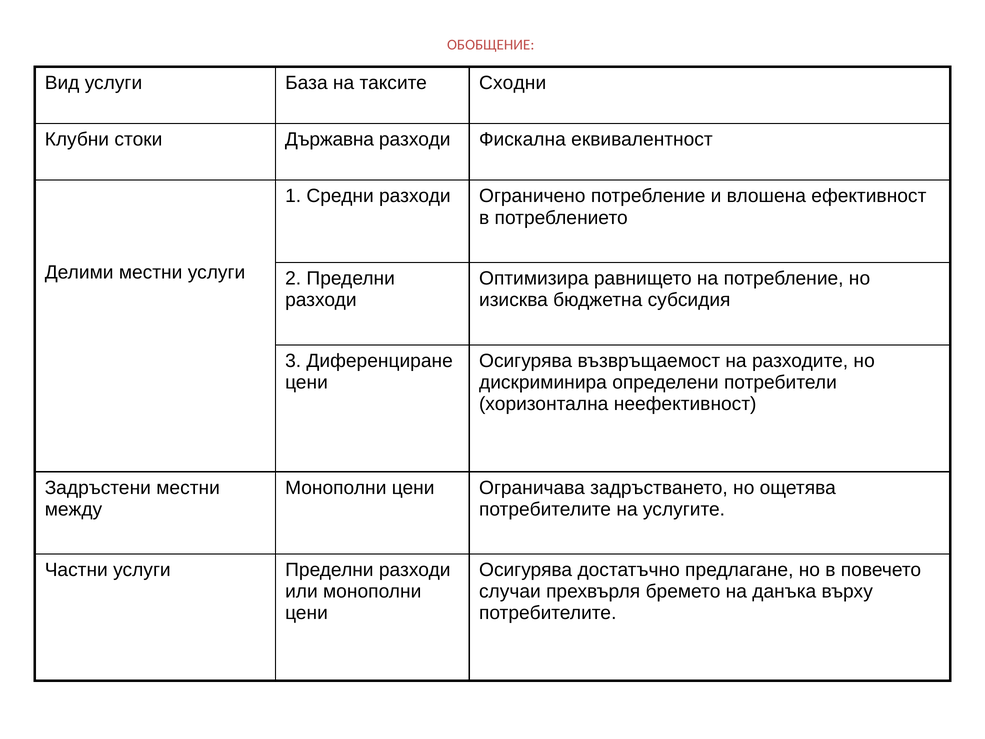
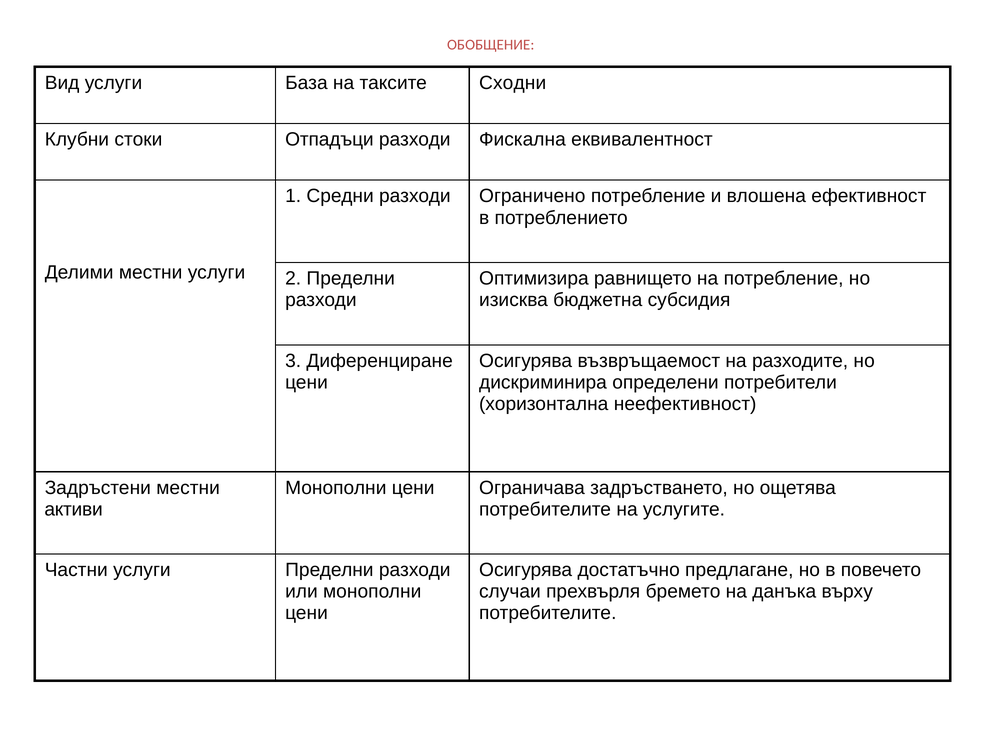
Държавна: Държавна -> Отпадъци
между: между -> активи
